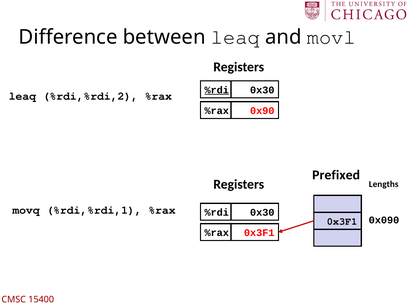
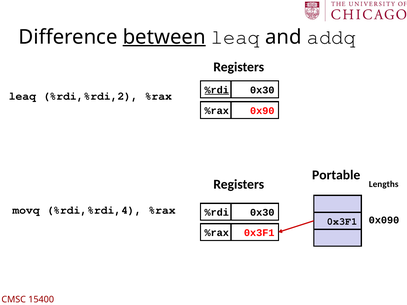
between underline: none -> present
movl: movl -> addq
Prefixed: Prefixed -> Portable
%rdi,%rdi,1: %rdi,%rdi,1 -> %rdi,%rdi,4
